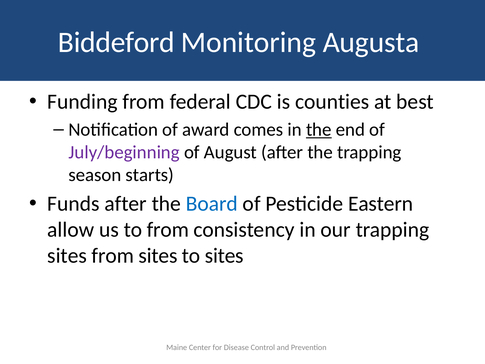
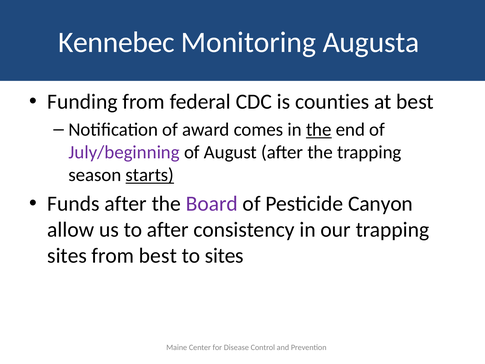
Biddeford: Biddeford -> Kennebec
starts underline: none -> present
Board colour: blue -> purple
Eastern: Eastern -> Canyon
to from: from -> after
from sites: sites -> best
